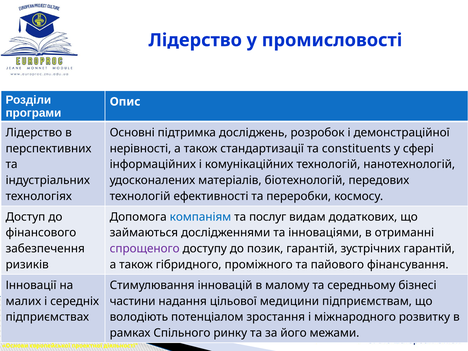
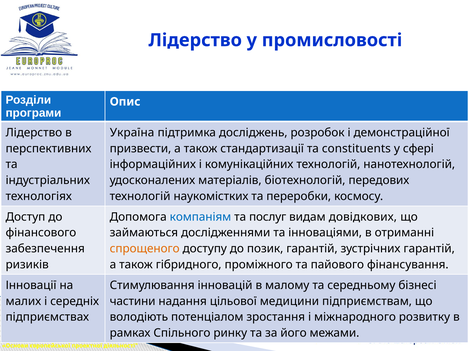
Основні: Основні -> Україна
нерівності: нерівності -> призвести
ефективності: ефективності -> наукомістких
додаткових: додаткових -> довідкових
спрощеного colour: purple -> orange
